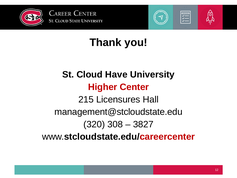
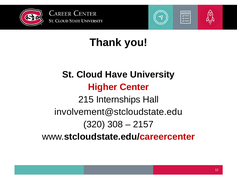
Licensures: Licensures -> Internships
management@stcloudstate.edu: management@stcloudstate.edu -> involvement@stcloudstate.edu
3827: 3827 -> 2157
